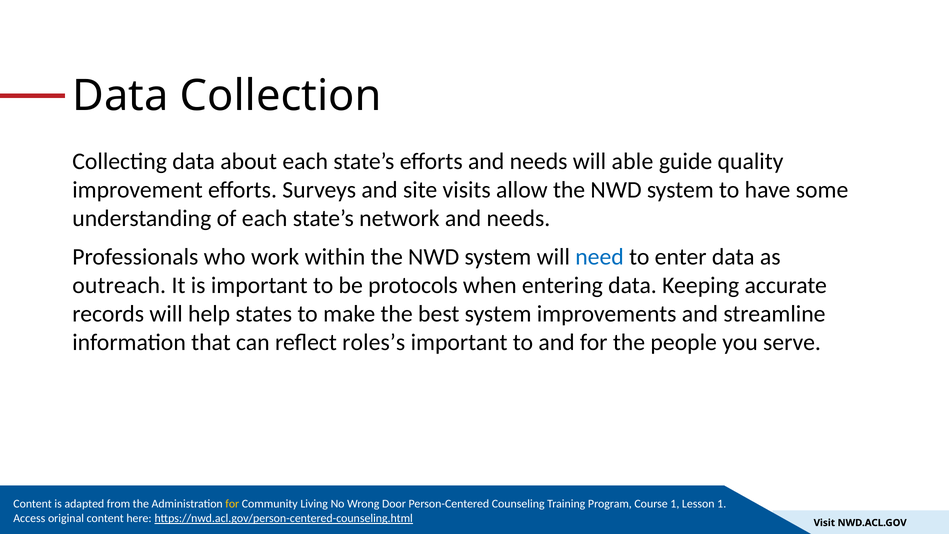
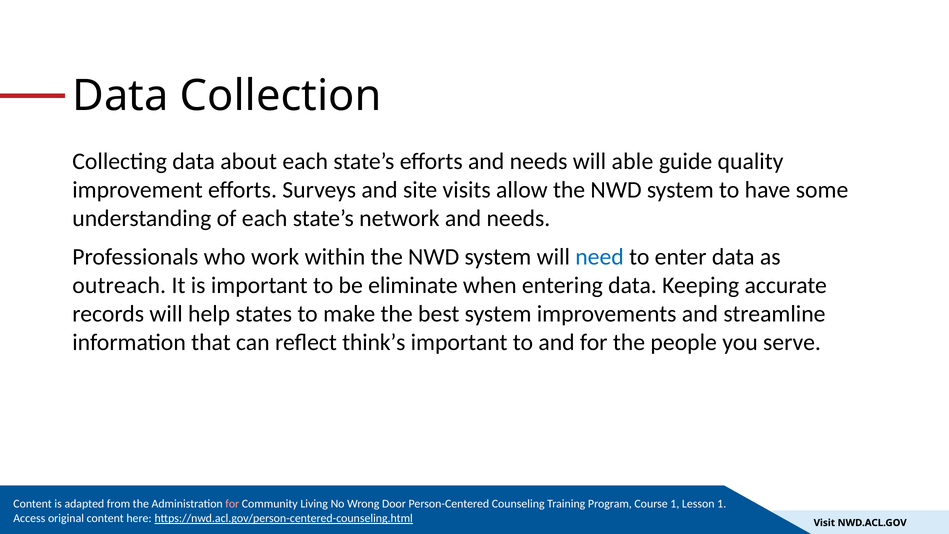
protocols: protocols -> eliminate
roles’s: roles’s -> think’s
for at (232, 504) colour: yellow -> pink
